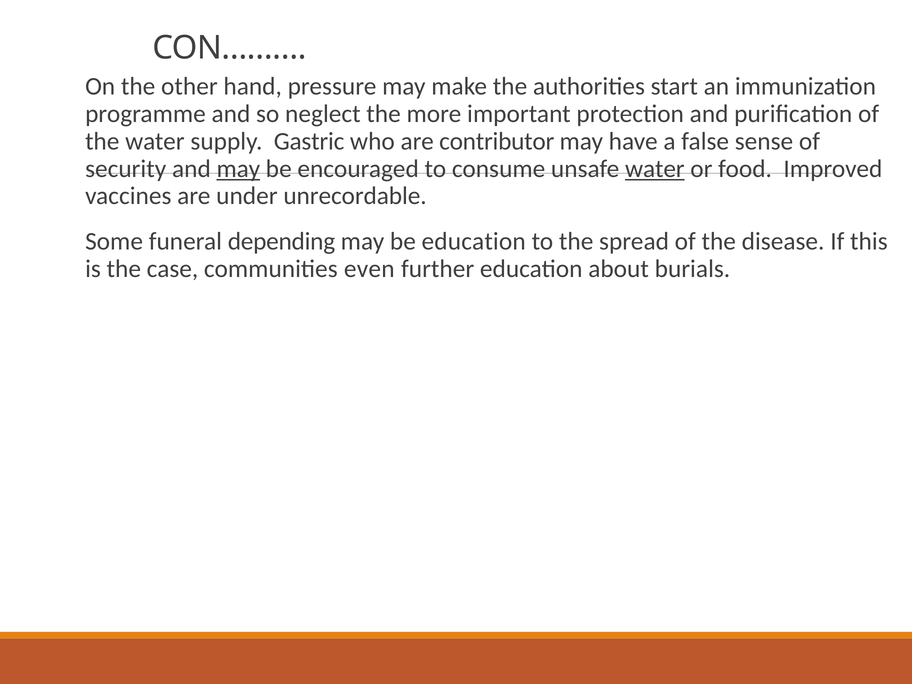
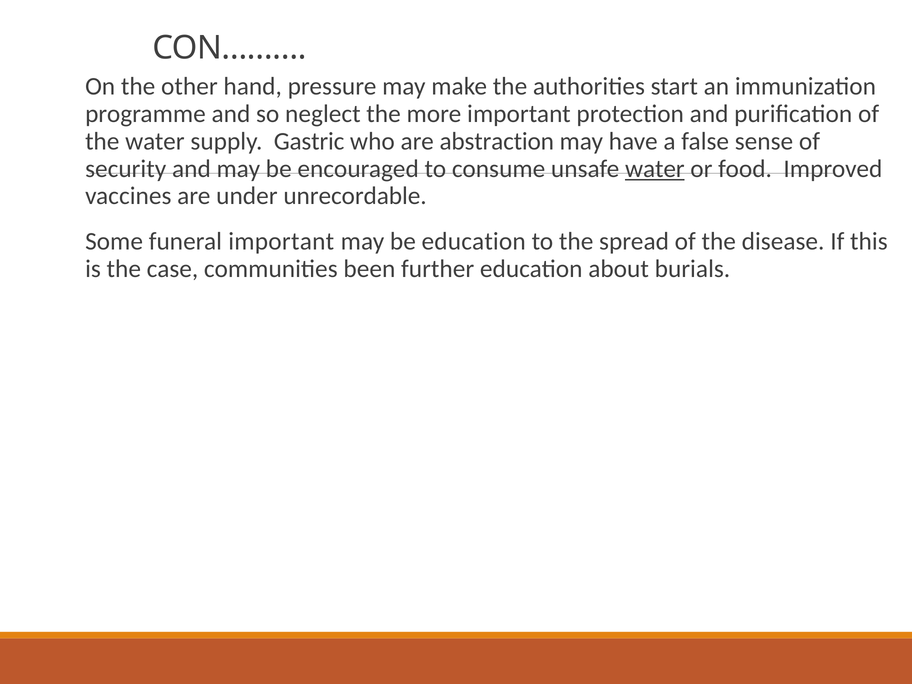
contributor: contributor -> abstraction
may at (238, 169) underline: present -> none
funeral depending: depending -> important
even: even -> been
